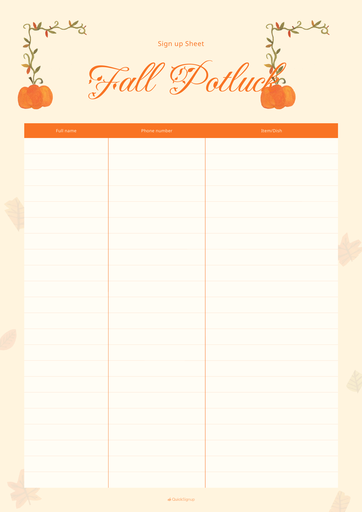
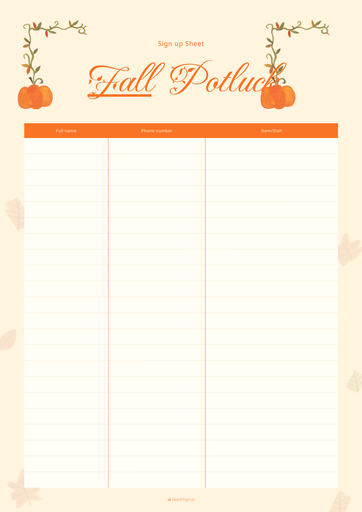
Fall underline: none -> present
